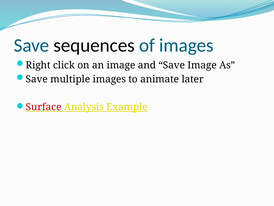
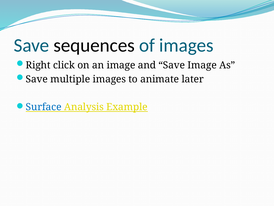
Surface colour: red -> blue
